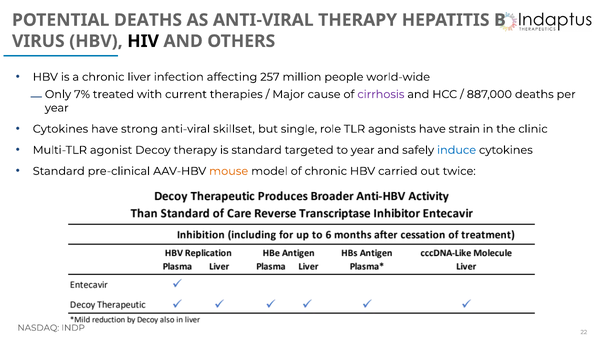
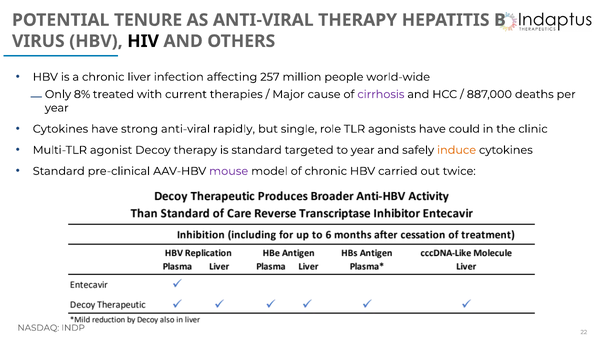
POTENTIAL DEATHS: DEATHS -> TENURE
7%: 7% -> 8%
skillset: skillset -> rapidly
strain: strain -> could
induce colour: blue -> orange
mouse colour: orange -> purple
